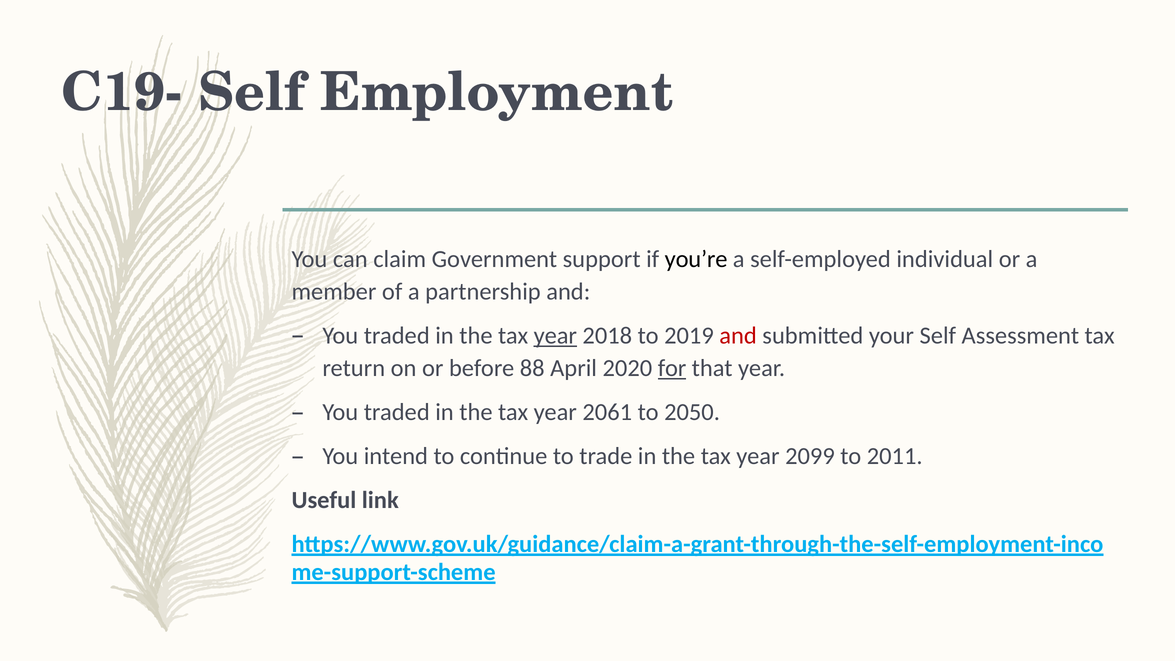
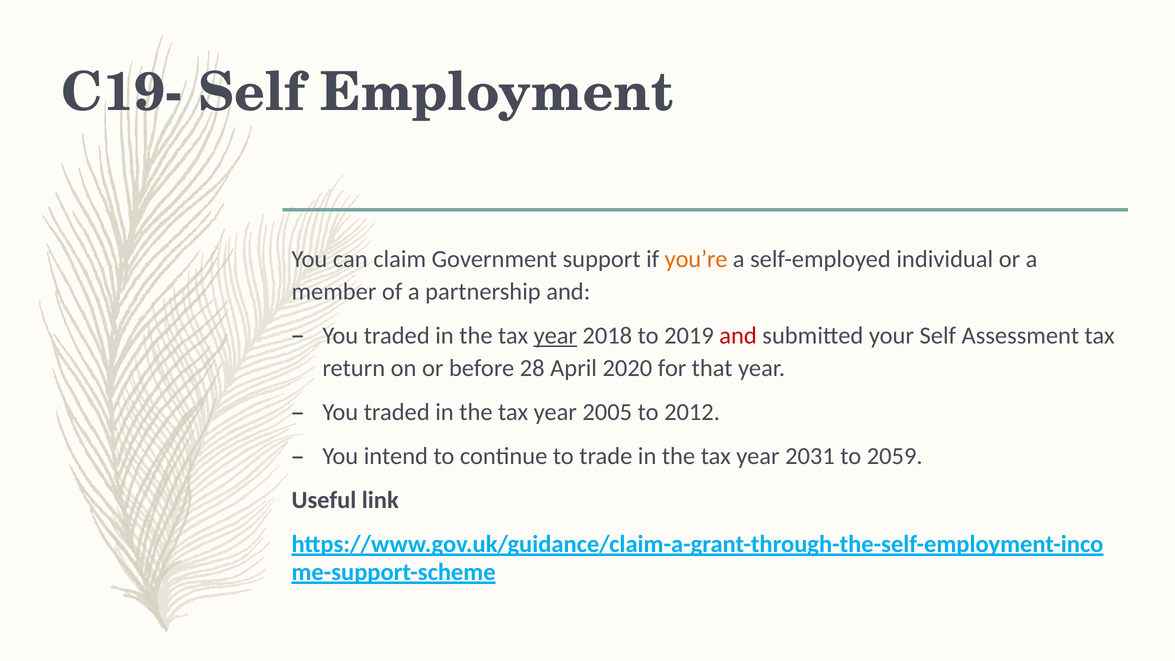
you’re colour: black -> orange
88: 88 -> 28
for underline: present -> none
2061: 2061 -> 2005
2050: 2050 -> 2012
2099: 2099 -> 2031
2011: 2011 -> 2059
